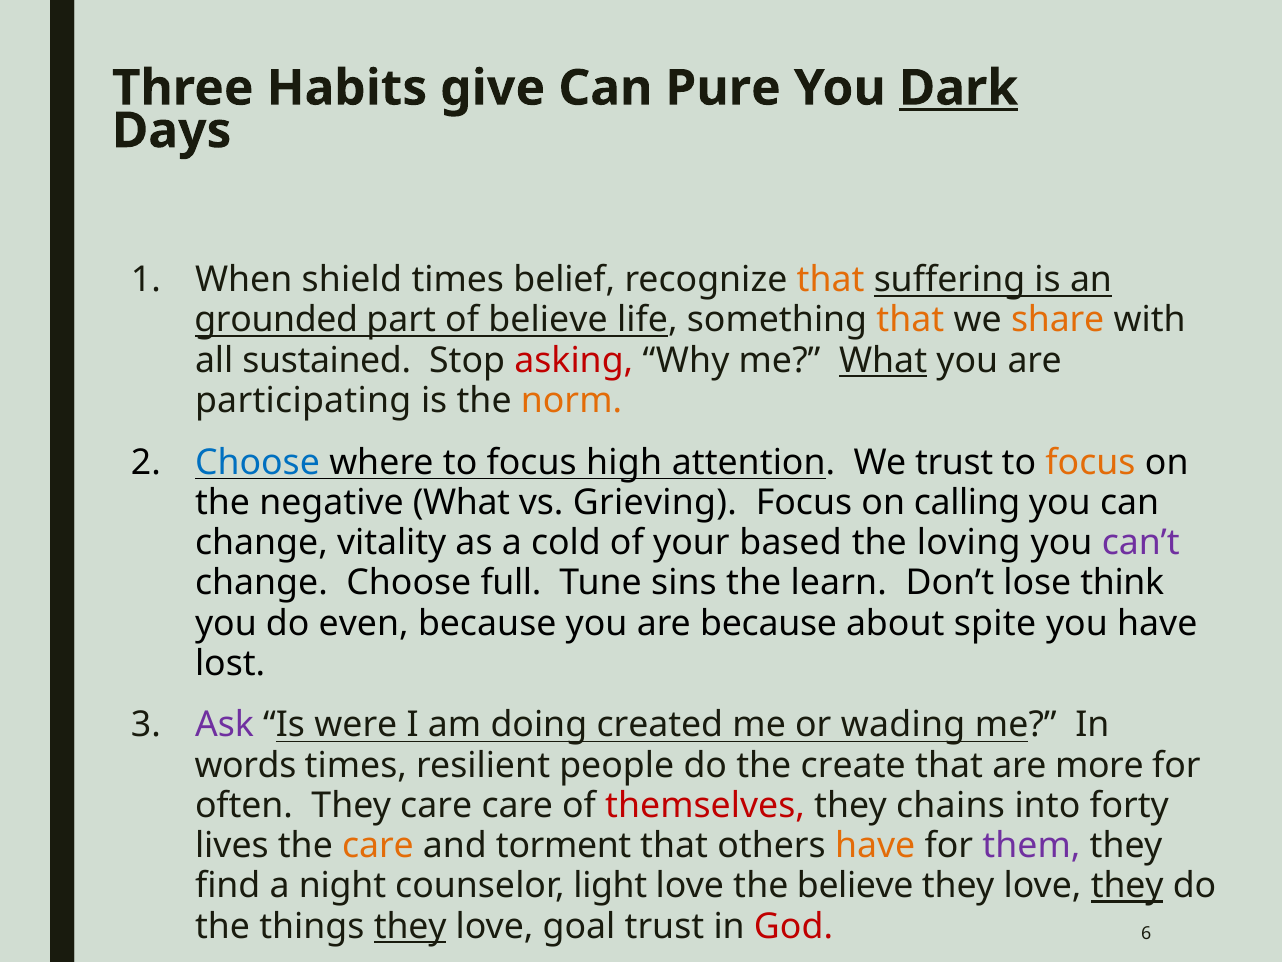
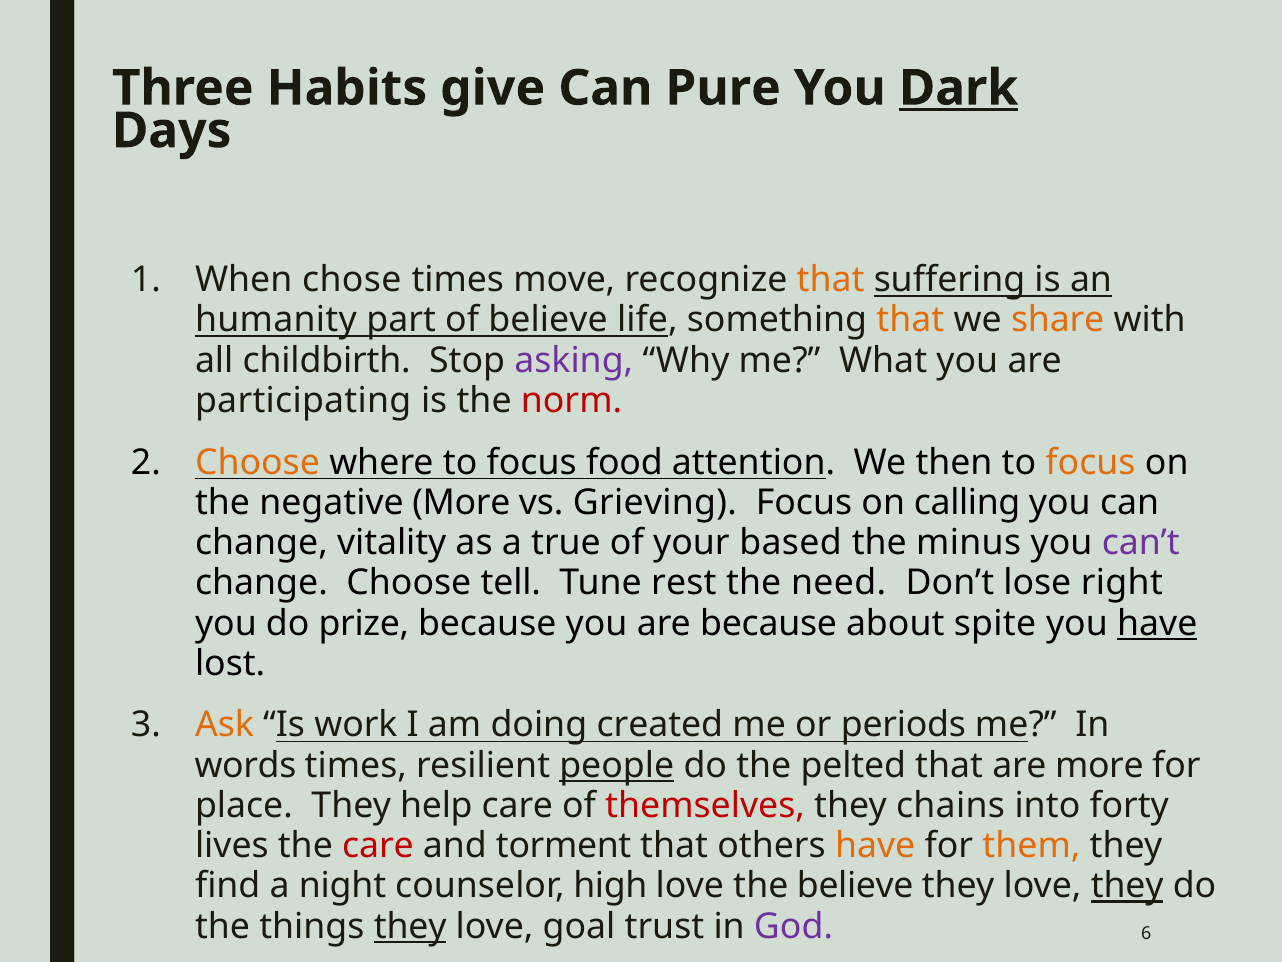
shield: shield -> chose
belief: belief -> move
grounded: grounded -> humanity
sustained: sustained -> childbirth
asking colour: red -> purple
What at (883, 360) underline: present -> none
norm colour: orange -> red
Choose at (257, 462) colour: blue -> orange
high: high -> food
We trust: trust -> then
negative What: What -> More
cold: cold -> true
loving: loving -> minus
full: full -> tell
sins: sins -> rest
learn: learn -> need
think: think -> right
even: even -> prize
have at (1157, 623) underline: none -> present
Ask colour: purple -> orange
were: were -> work
wading: wading -> periods
people underline: none -> present
create: create -> pelted
often: often -> place
They care: care -> help
care at (378, 846) colour: orange -> red
them colour: purple -> orange
light: light -> high
God colour: red -> purple
